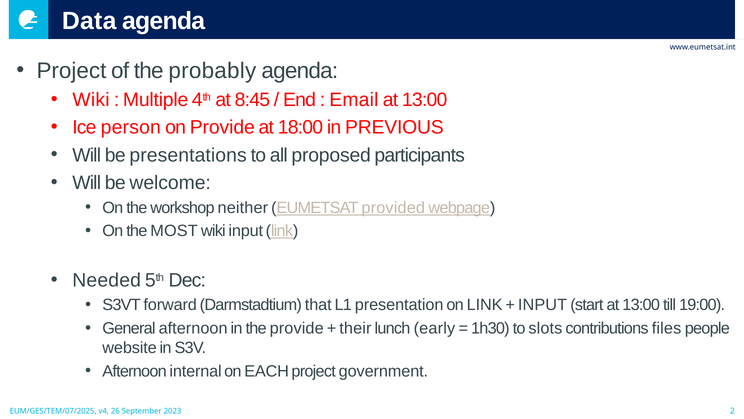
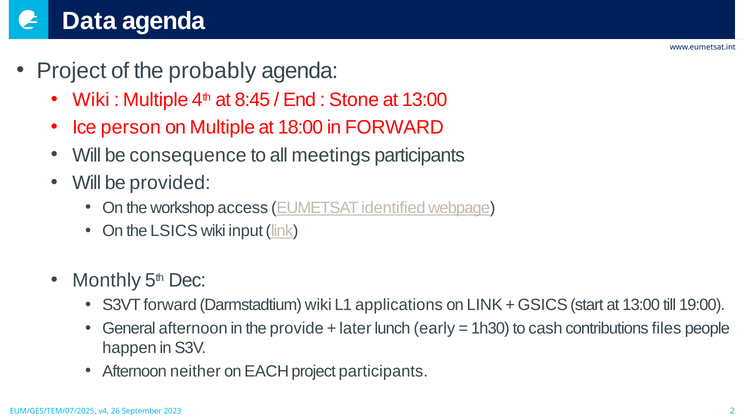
Email: Email -> Stone
on Provide: Provide -> Multiple
in PREVIOUS: PREVIOUS -> FORWARD
presentations: presentations -> consequence
proposed: proposed -> meetings
welcome: welcome -> provided
neither: neither -> access
provided: provided -> identified
MOST: MOST -> LSICS
Needed: Needed -> Monthly
Darmstadtium that: that -> wiki
presentation: presentation -> applications
INPUT at (543, 305): INPUT -> GSICS
their: their -> later
slots: slots -> cash
website: website -> happen
internal: internal -> neither
project government: government -> participants
